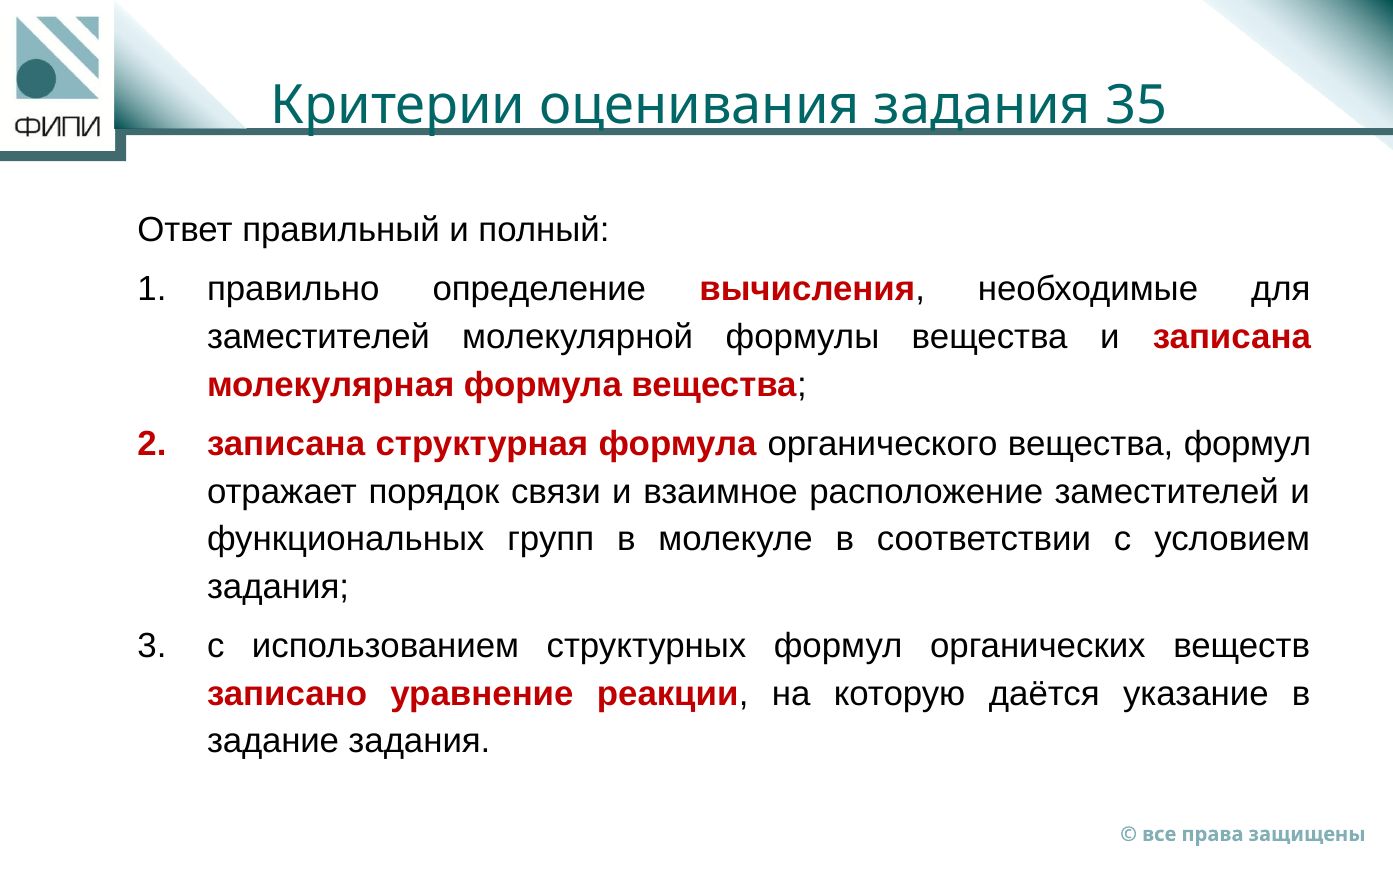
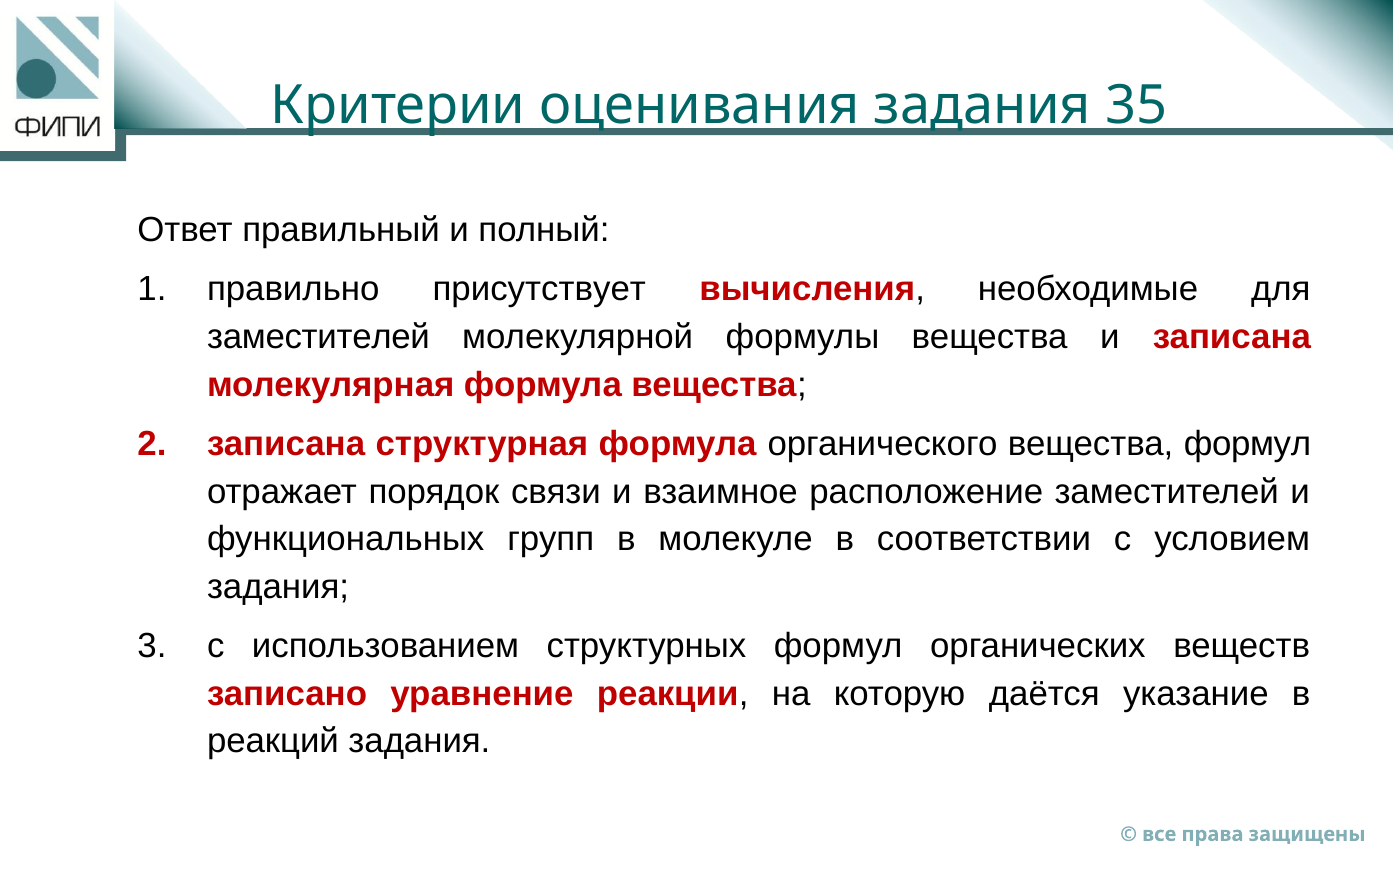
определение: определение -> присутствует
задание: задание -> реакций
